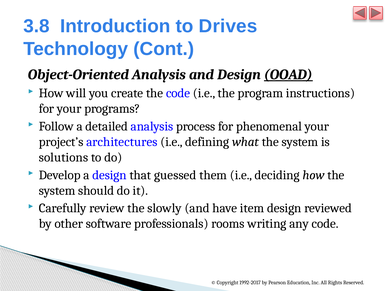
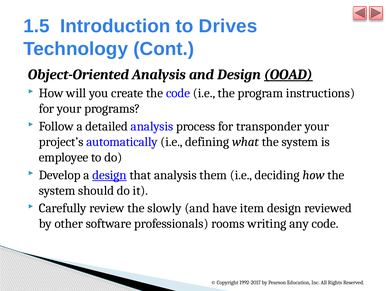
3.8: 3.8 -> 1.5
phenomenal: phenomenal -> transponder
architectures: architectures -> automatically
solutions: solutions -> employee
design at (110, 175) underline: none -> present
that guessed: guessed -> analysis
